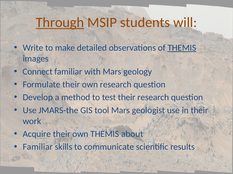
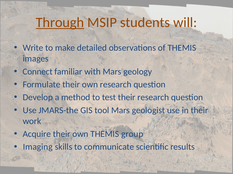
THEMIS at (182, 48) underline: present -> none
about: about -> group
Familiar at (38, 147): Familiar -> Imaging
